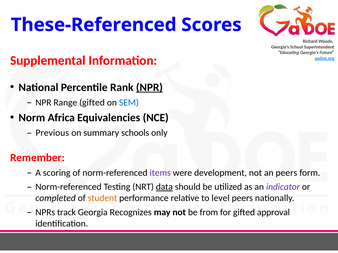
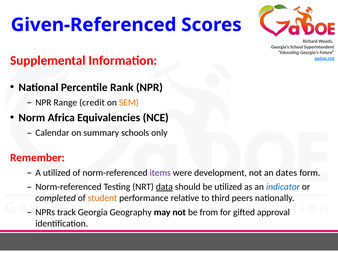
These-Referenced: These-Referenced -> Given-Referenced
NPR at (149, 88) underline: present -> none
Range gifted: gifted -> credit
SEM colour: blue -> orange
Previous: Previous -> Calendar
A scoring: scoring -> utilized
an peers: peers -> dates
indicator colour: purple -> blue
level: level -> third
Recognizes: Recognizes -> Geography
